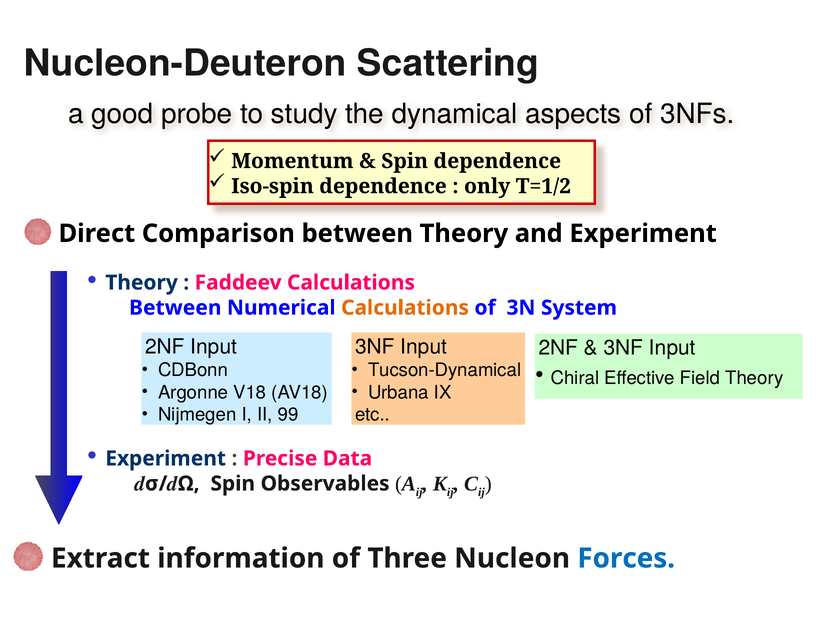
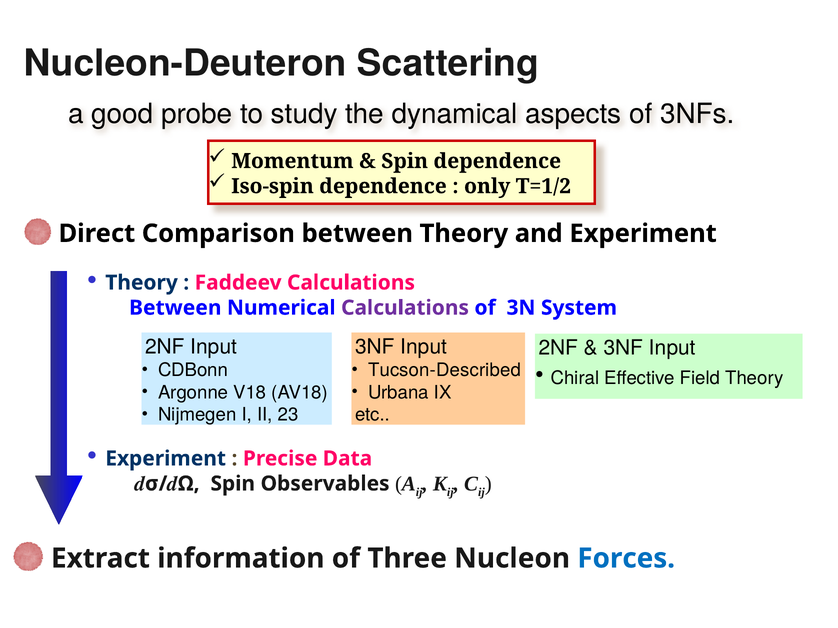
Calculations at (405, 308) colour: orange -> purple
Tucson-Dynamical: Tucson-Dynamical -> Tucson-Described
99: 99 -> 23
